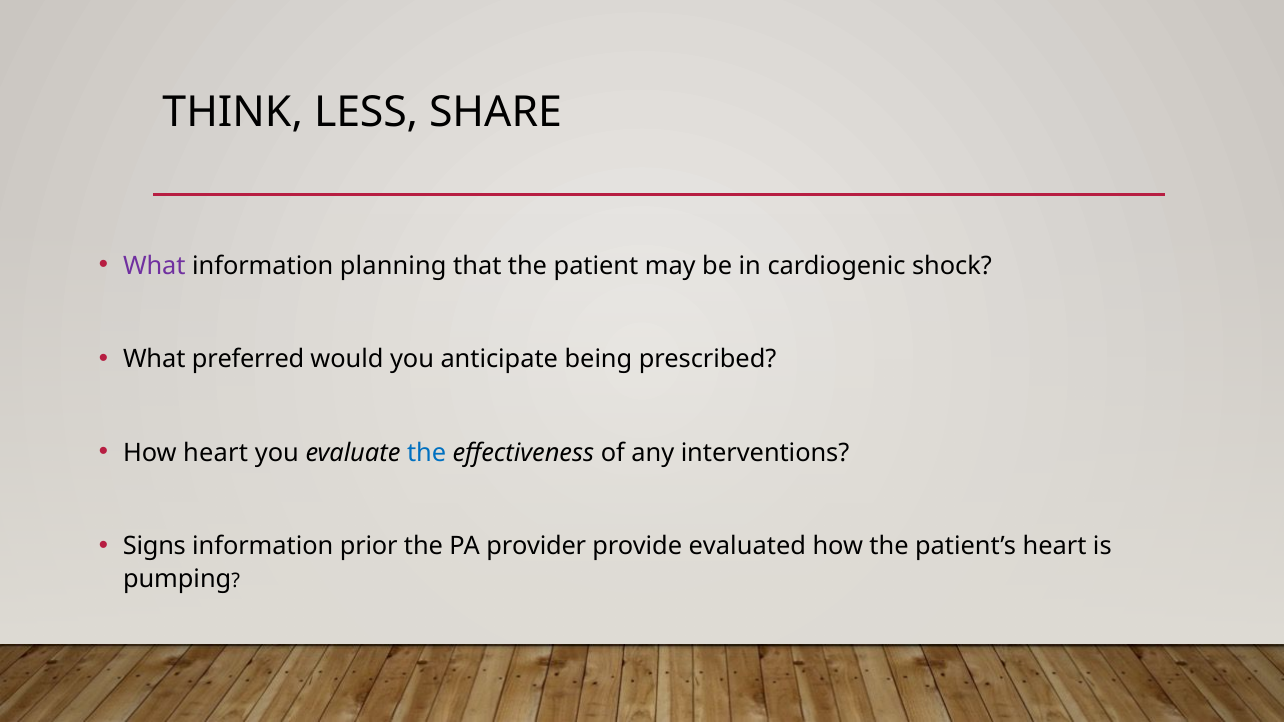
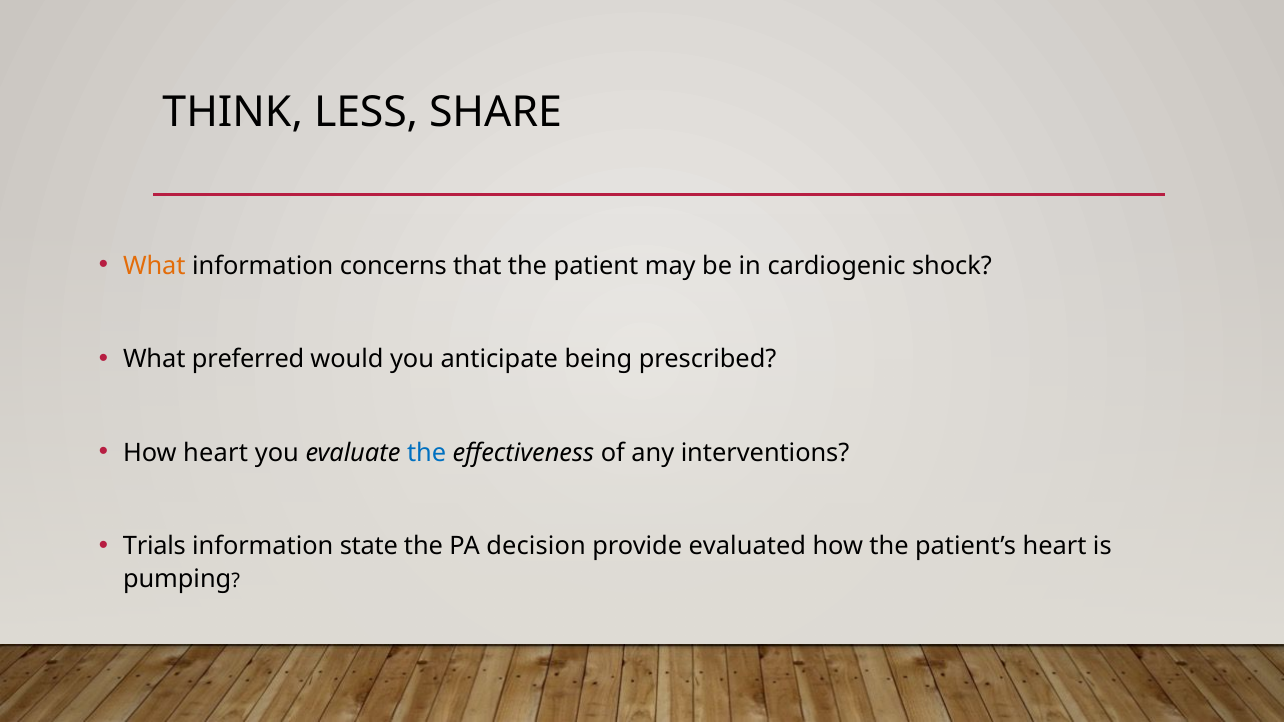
What at (154, 266) colour: purple -> orange
planning: planning -> concerns
Signs: Signs -> Trials
prior: prior -> state
provider: provider -> decision
